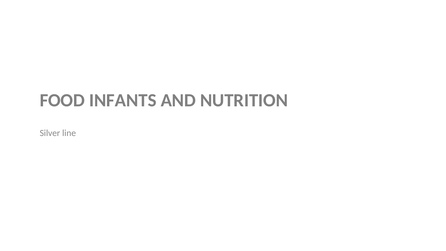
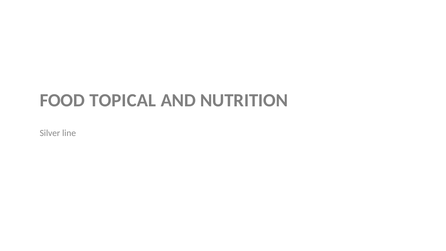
INFANTS: INFANTS -> TOPICAL
